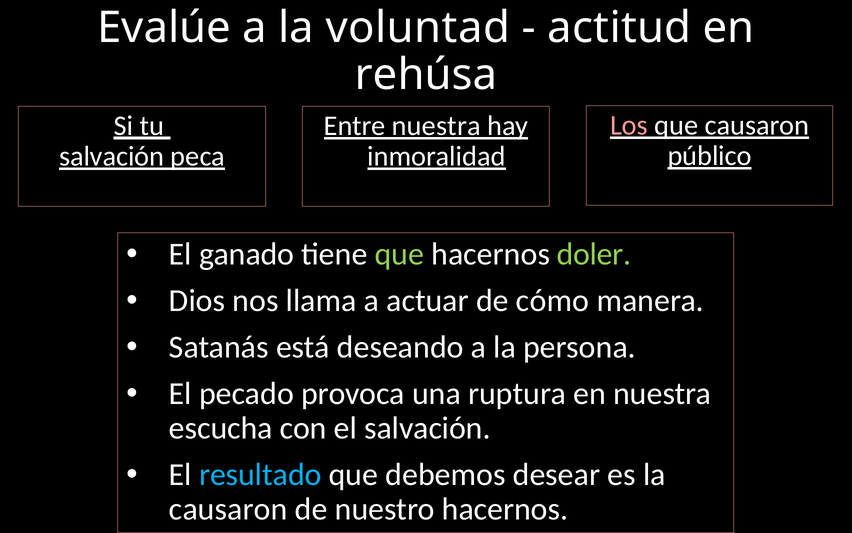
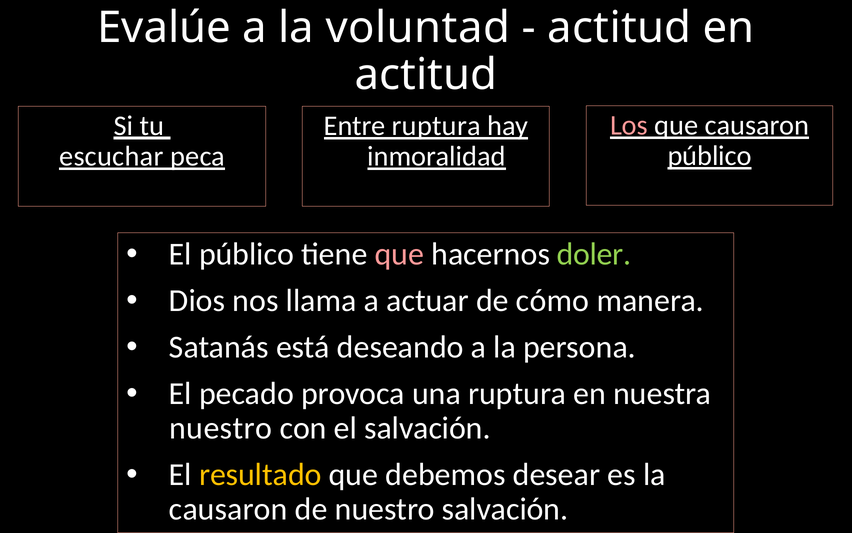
rehúsa at (426, 75): rehúsa -> actitud
Entre nuestra: nuestra -> ruptura
salvación at (112, 156): salvación -> escuchar
El ganado: ganado -> público
que at (399, 254) colour: light green -> pink
escucha at (221, 428): escucha -> nuestro
resultado colour: light blue -> yellow
nuestro hacernos: hacernos -> salvación
